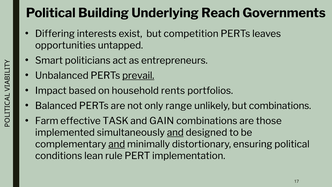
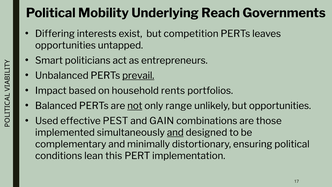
Building: Building -> Mobility
not underline: none -> present
but combinations: combinations -> opportunities
Farm: Farm -> Used
TASK: TASK -> PEST
and at (117, 144) underline: present -> none
rule: rule -> this
